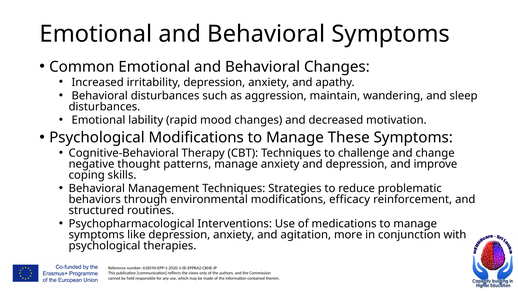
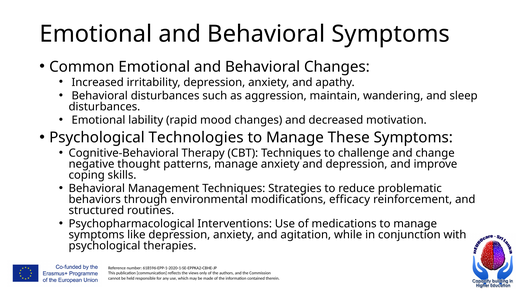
Psychological Modifications: Modifications -> Technologies
more: more -> while
